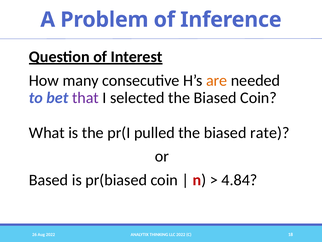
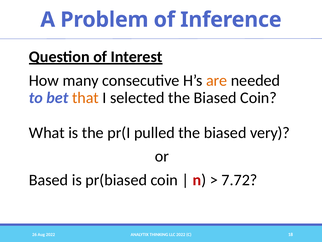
that colour: purple -> orange
rate: rate -> very
4.84: 4.84 -> 7.72
